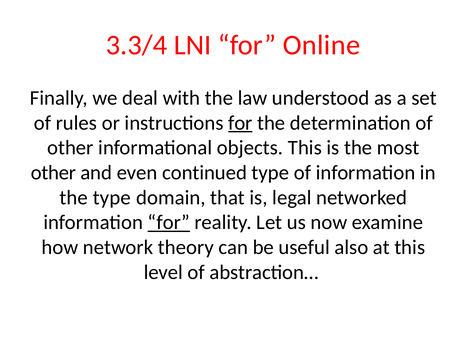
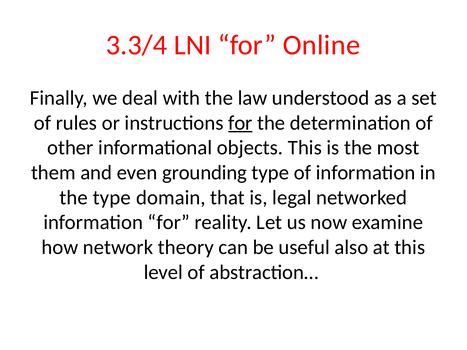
other at (53, 173): other -> them
continued: continued -> grounding
for at (169, 223) underline: present -> none
